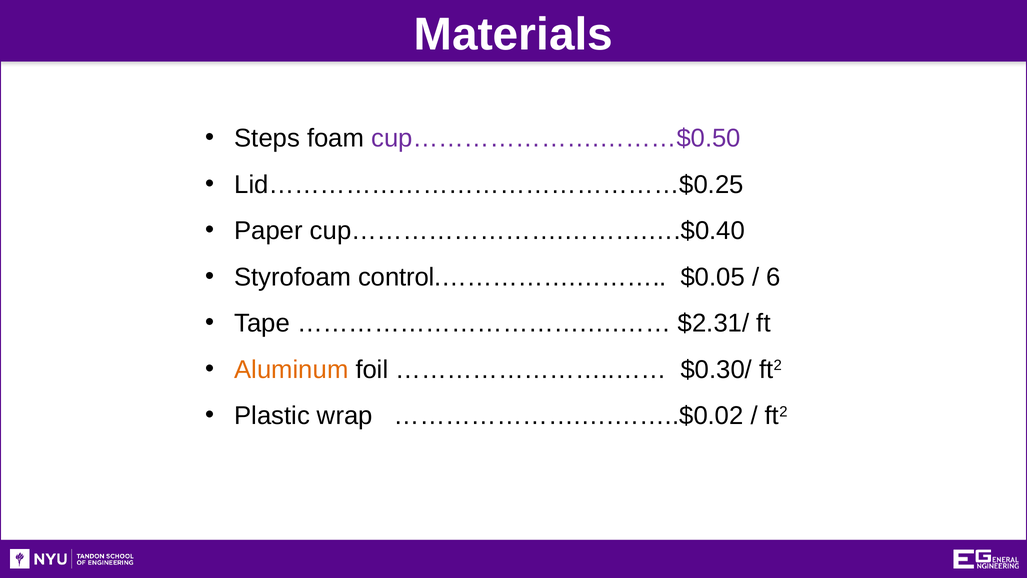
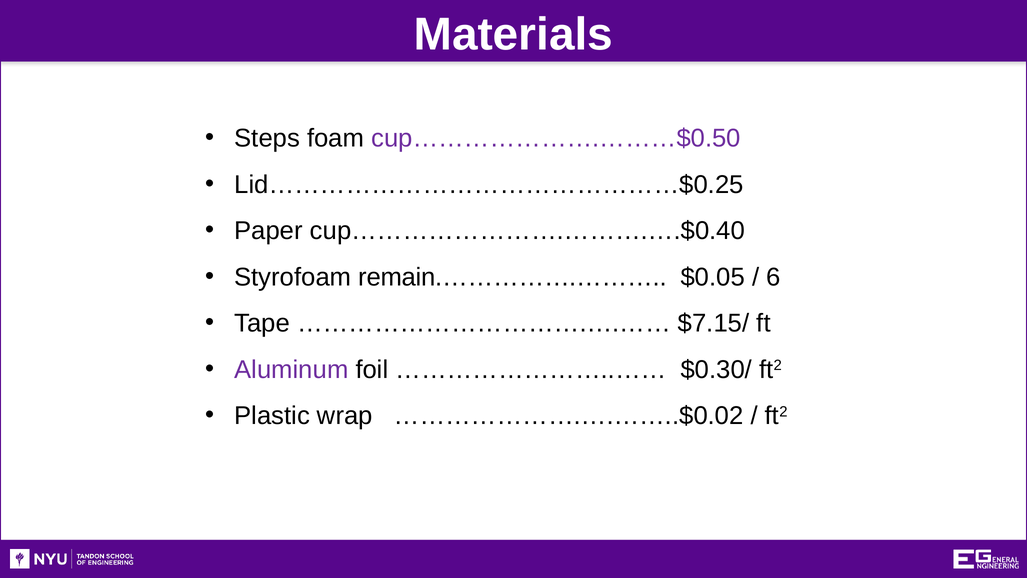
control.…………….………: control.…………….……… -> remain.…………….………
$2.31/: $2.31/ -> $7.15/
Aluminum colour: orange -> purple
